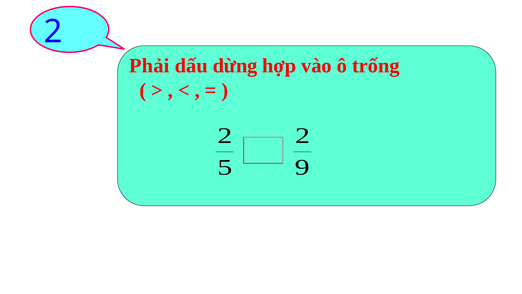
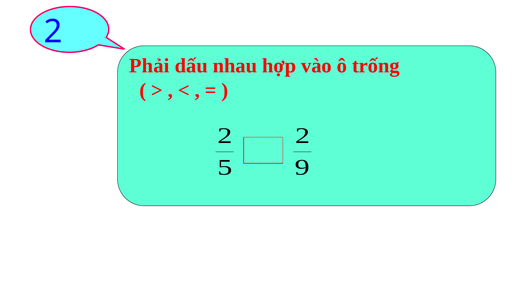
dừng: dừng -> nhau
